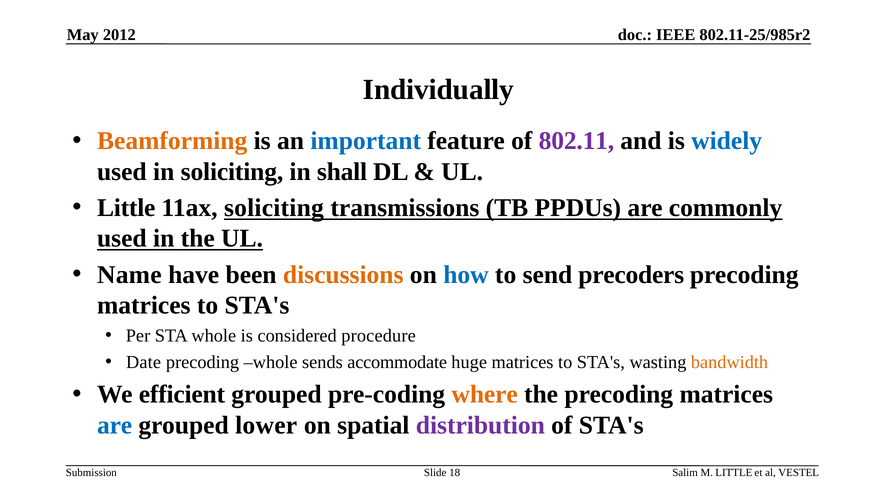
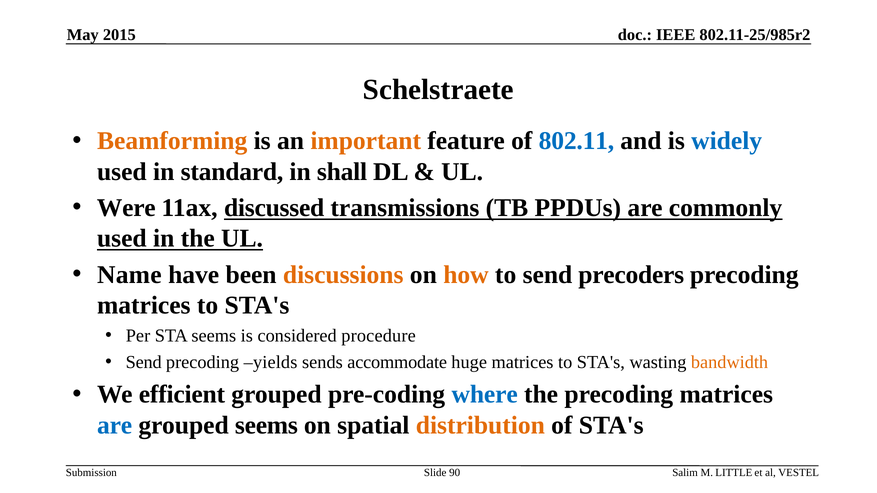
2012: 2012 -> 2015
Individually: Individually -> Schelstraete
important colour: blue -> orange
802.11 colour: purple -> blue
in soliciting: soliciting -> standard
Little at (126, 208): Little -> Were
11ax soliciting: soliciting -> discussed
how colour: blue -> orange
STA whole: whole -> seems
Date at (144, 362): Date -> Send
precoding whole: whole -> yields
where colour: orange -> blue
grouped lower: lower -> seems
distribution colour: purple -> orange
18: 18 -> 90
